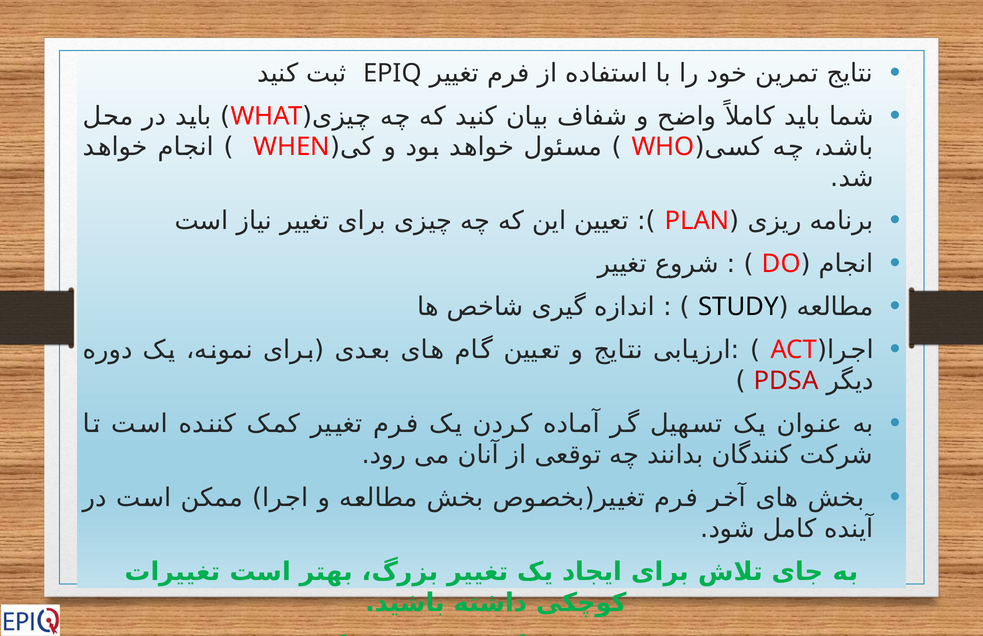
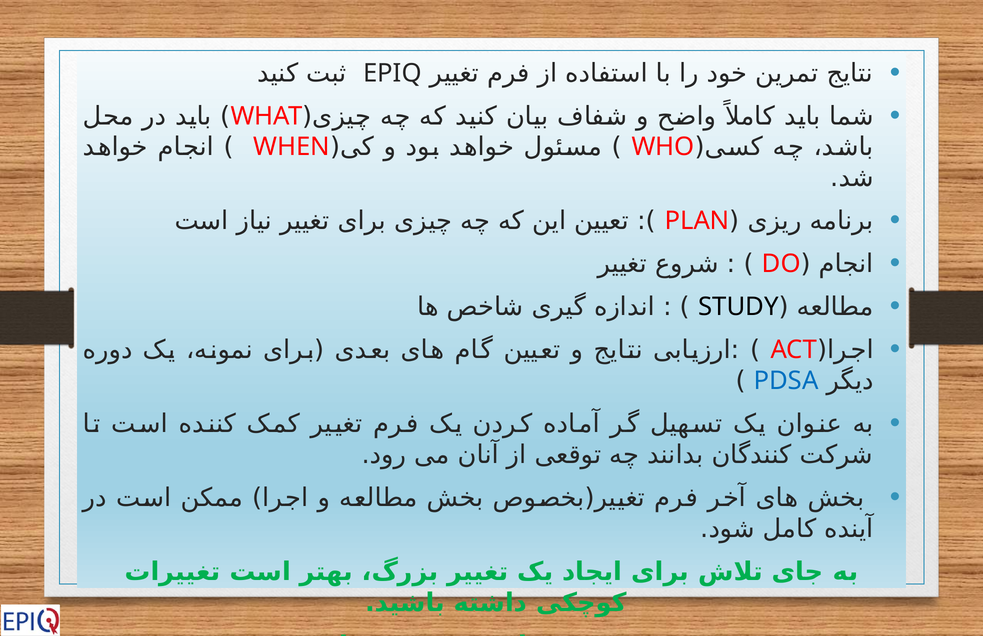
PDSA colour: red -> blue
